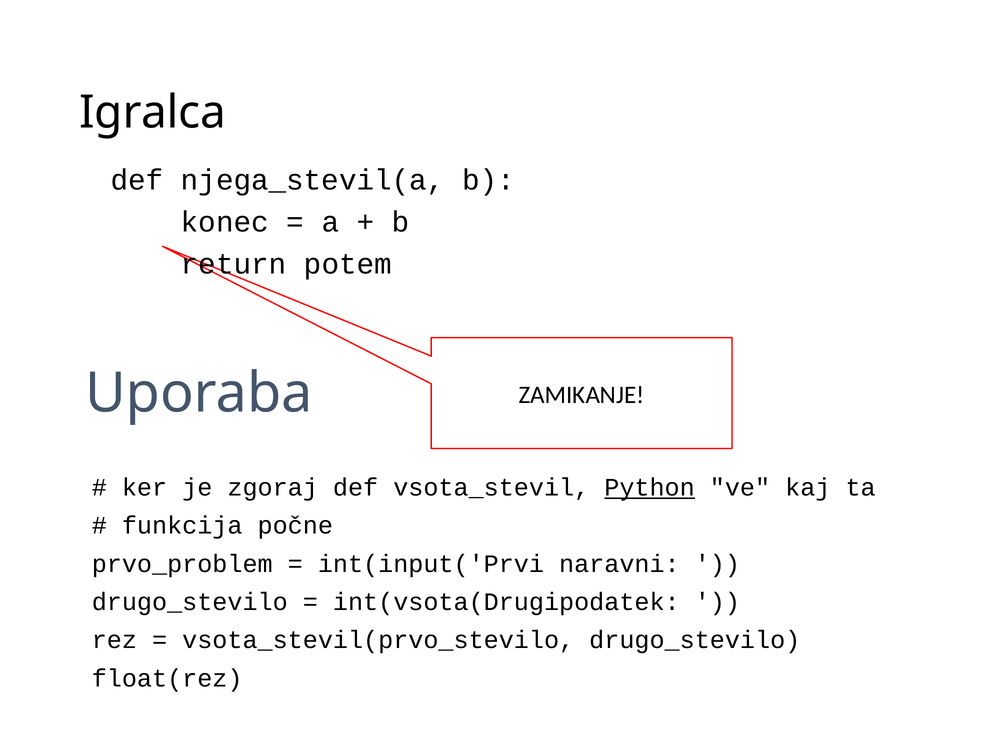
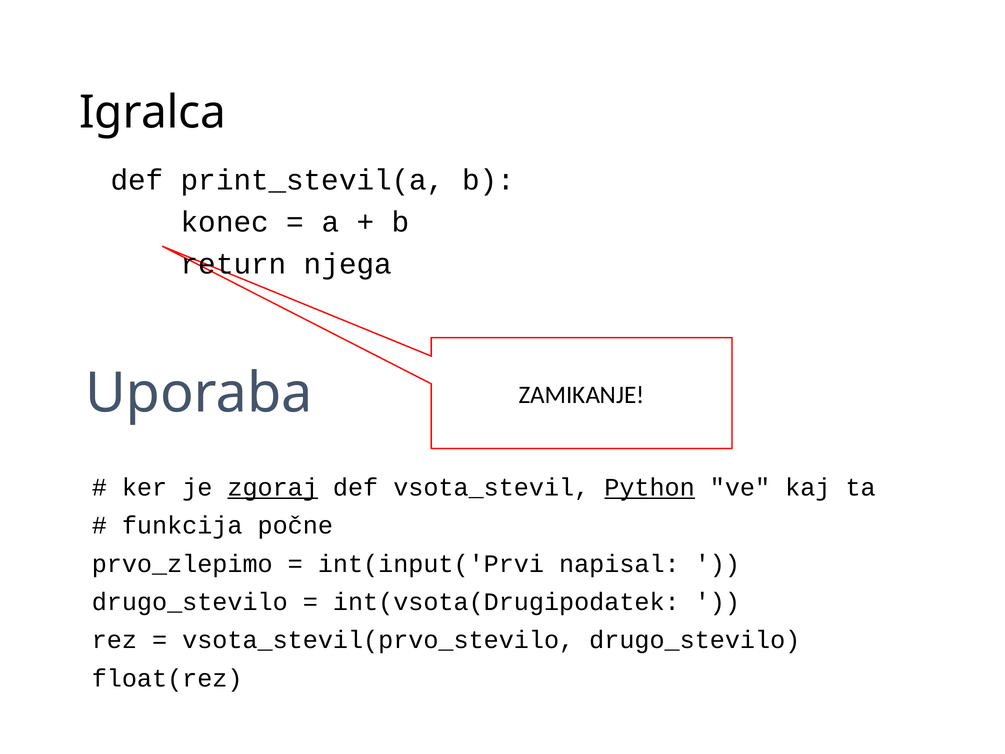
njega_stevil(a: njega_stevil(a -> print_stevil(a
potem: potem -> njega
zgoraj underline: none -> present
prvo_problem: prvo_problem -> prvo_zlepimo
naravni: naravni -> napisal
